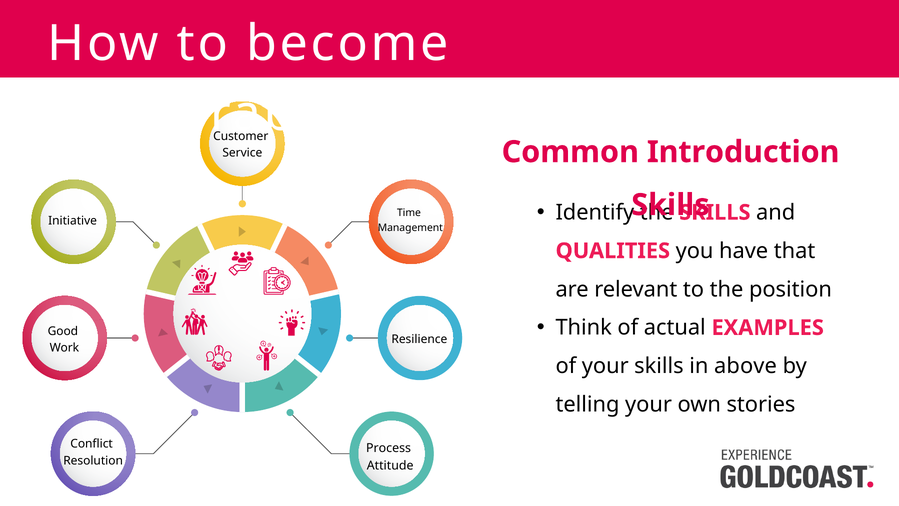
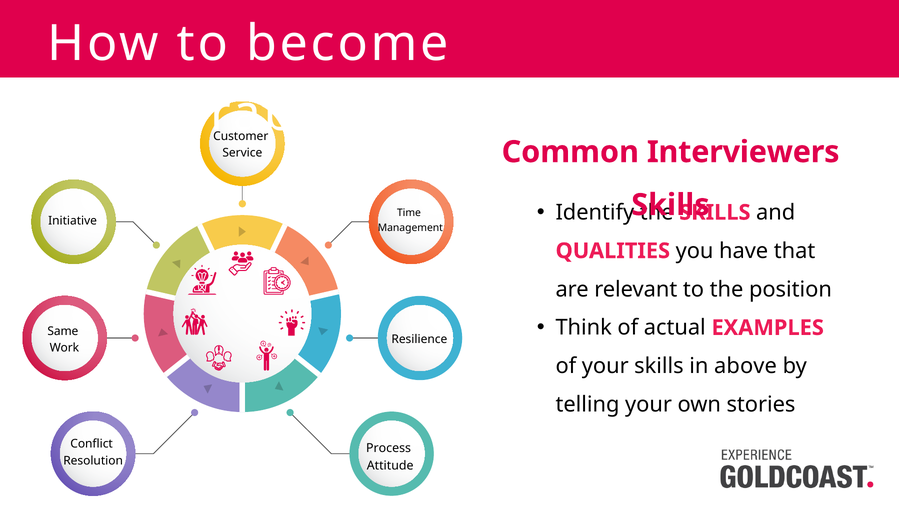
Introduction: Introduction -> Interviewers
Good: Good -> Same
